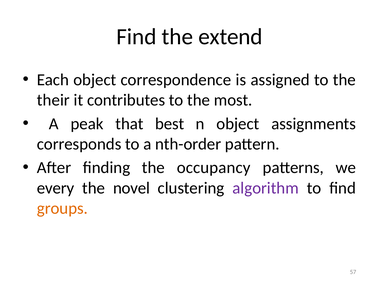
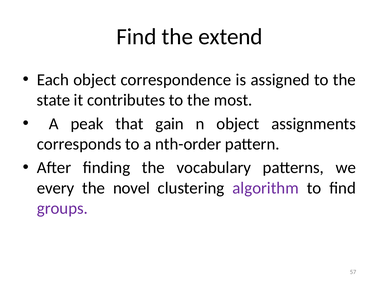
their: their -> state
best: best -> gain
occupancy: occupancy -> vocabulary
groups colour: orange -> purple
